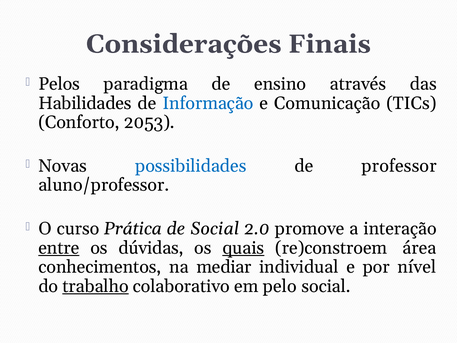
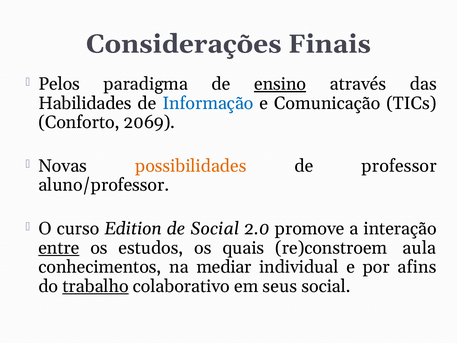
ensino underline: none -> present
2053: 2053 -> 2069
possibilidades colour: blue -> orange
Prática: Prática -> Edition
dúvidas: dúvidas -> estudos
quais underline: present -> none
área: área -> aula
nível: nível -> afins
pelo: pelo -> seus
